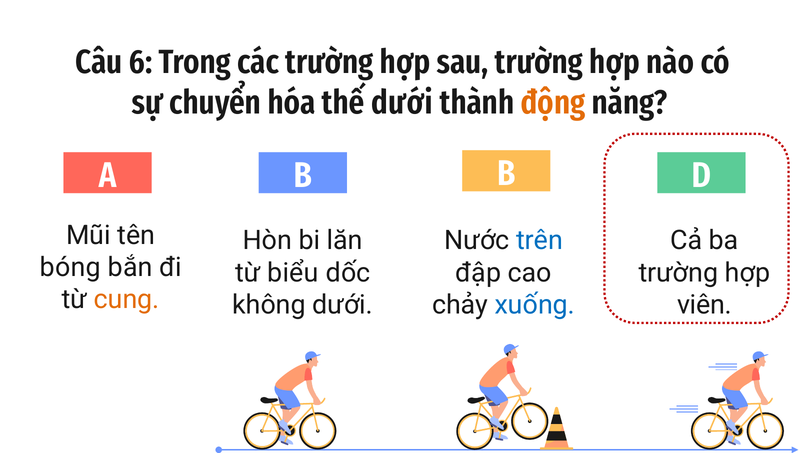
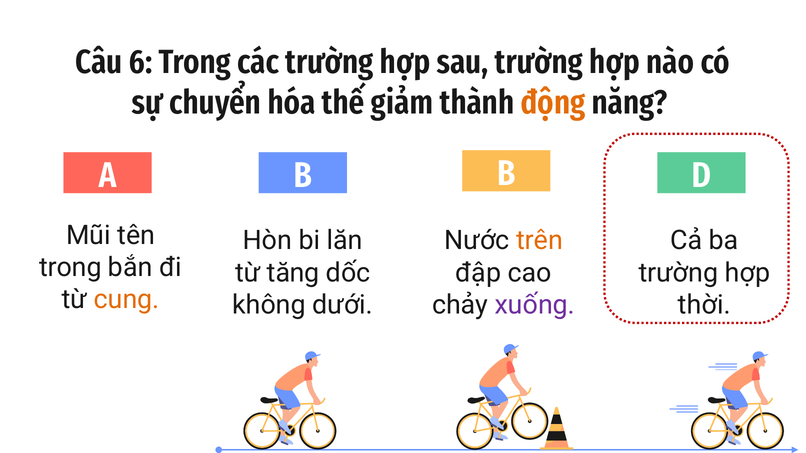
thế dưới: dưới -> giảm
trên colour: blue -> orange
bóng at (70, 268): bóng -> trong
biểu: biểu -> tăng
xuống colour: blue -> purple
viên: viên -> thời
